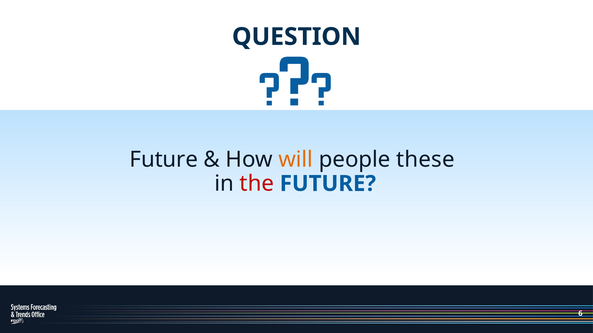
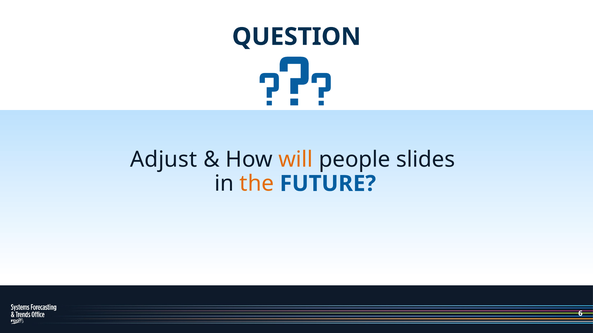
Future at (164, 160): Future -> Adjust
these: these -> slides
the colour: red -> orange
